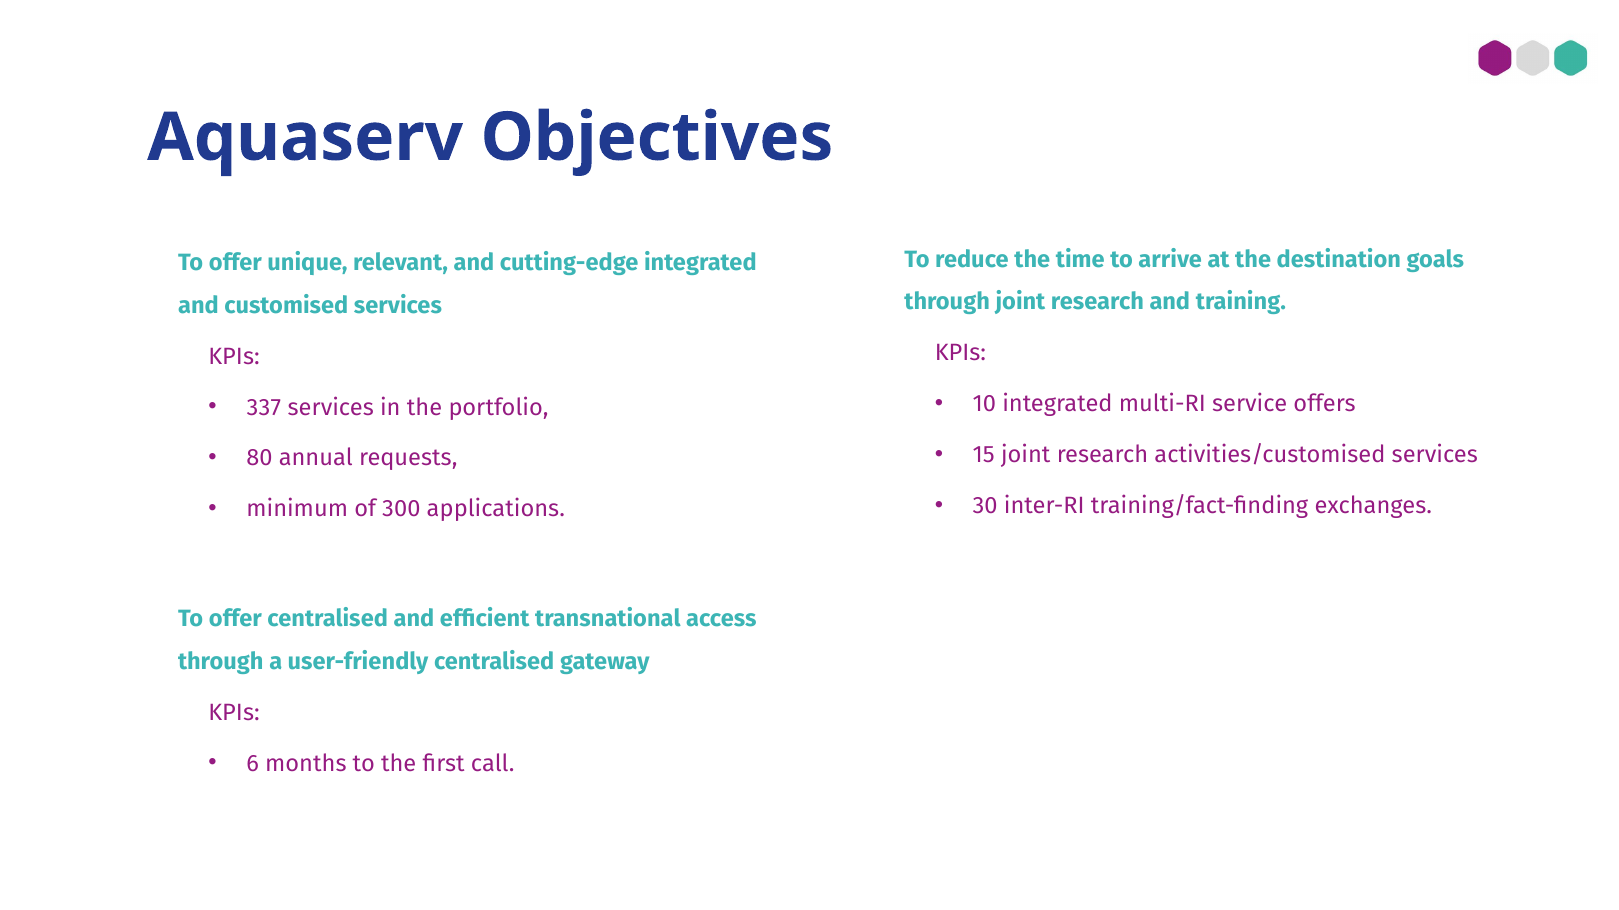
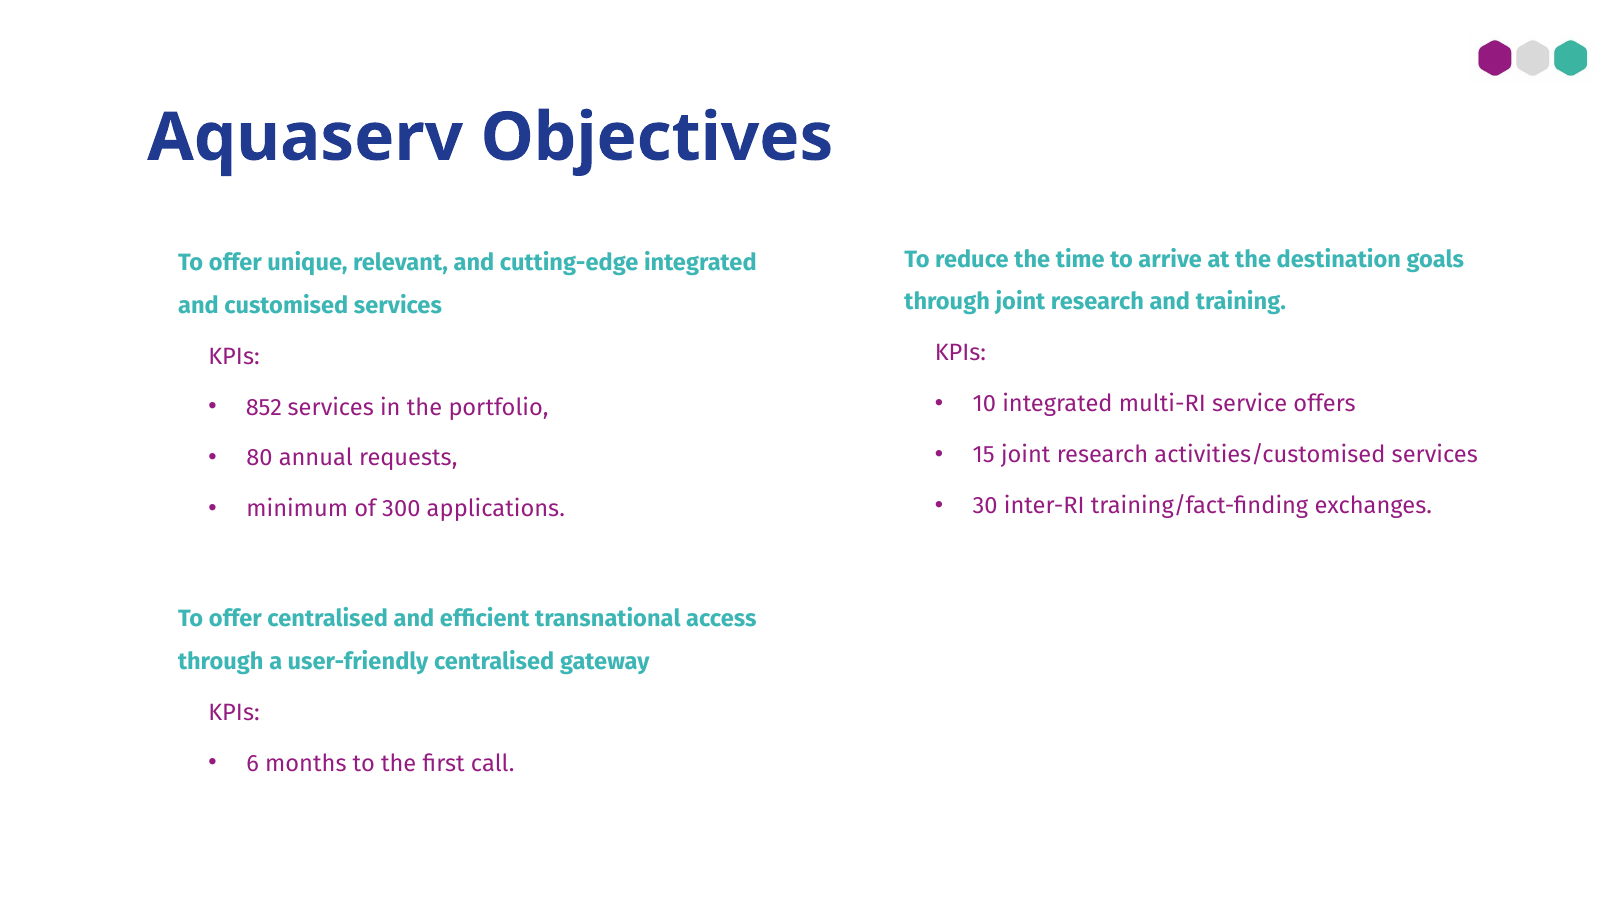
337: 337 -> 852
